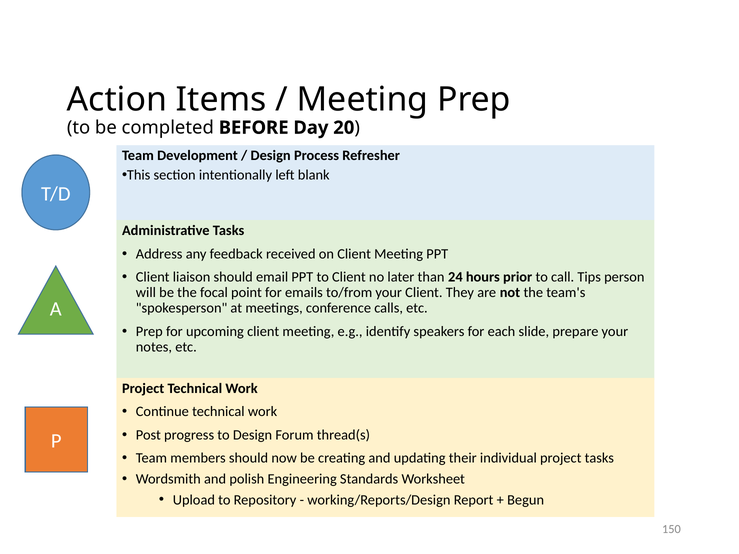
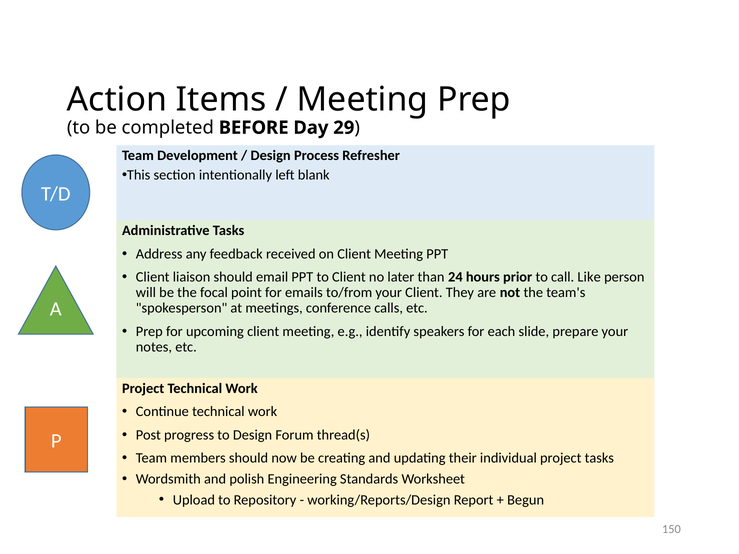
20: 20 -> 29
Tips: Tips -> Like
